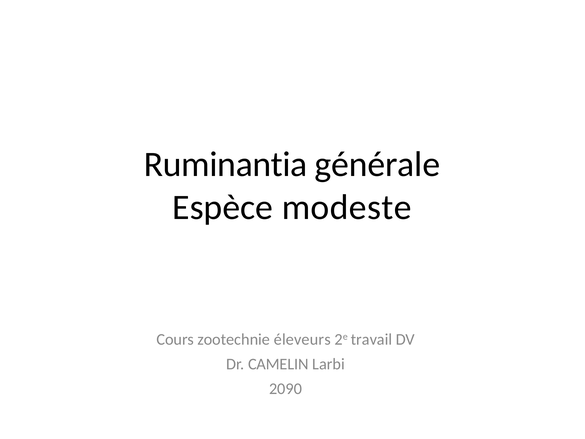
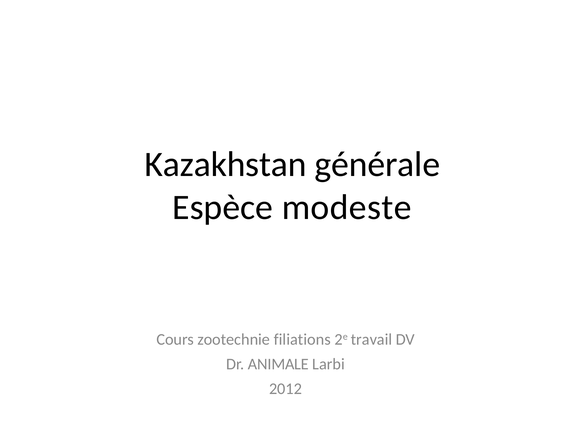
Ruminantia: Ruminantia -> Kazakhstan
éleveurs: éleveurs -> filiations
CAMELIN: CAMELIN -> ANIMALE
2090: 2090 -> 2012
